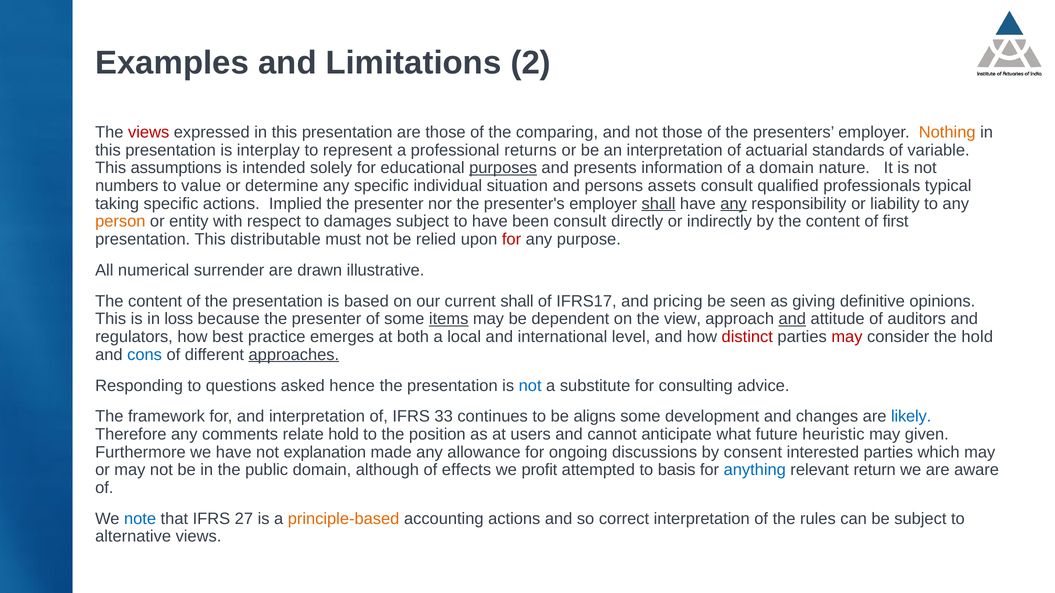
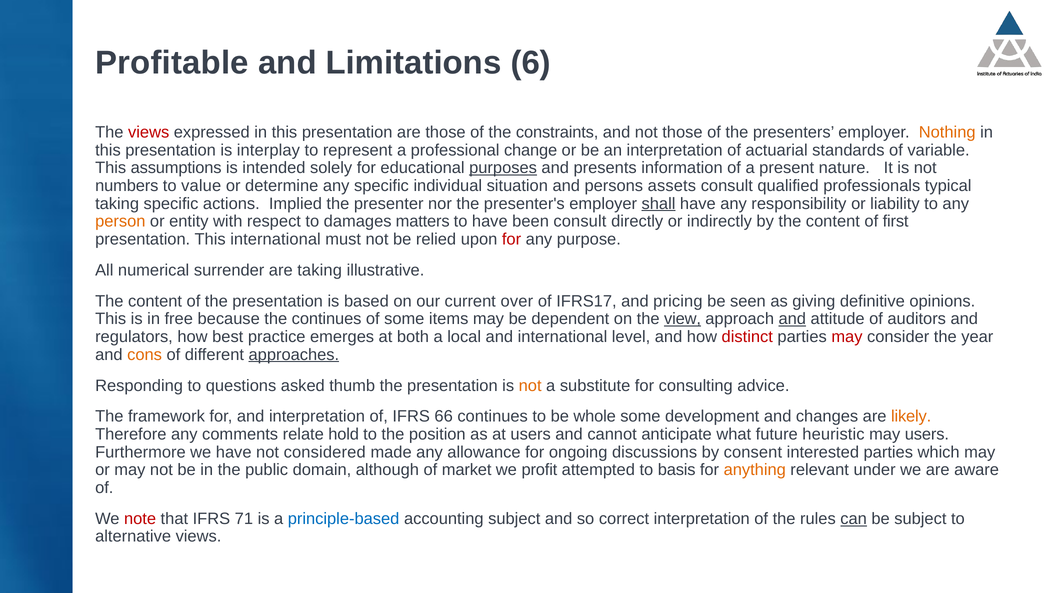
Examples: Examples -> Profitable
2: 2 -> 6
comparing: comparing -> constraints
returns: returns -> change
a domain: domain -> present
any at (734, 204) underline: present -> none
damages subject: subject -> matters
This distributable: distributable -> international
are drawn: drawn -> taking
current shall: shall -> over
loss: loss -> free
because the presenter: presenter -> continues
items underline: present -> none
view underline: none -> present
the hold: hold -> year
cons colour: blue -> orange
hence: hence -> thumb
not at (530, 386) colour: blue -> orange
33: 33 -> 66
aligns: aligns -> whole
likely colour: blue -> orange
may given: given -> users
explanation: explanation -> considered
effects: effects -> market
anything colour: blue -> orange
return: return -> under
note colour: blue -> red
27: 27 -> 71
principle-based colour: orange -> blue
accounting actions: actions -> subject
can underline: none -> present
